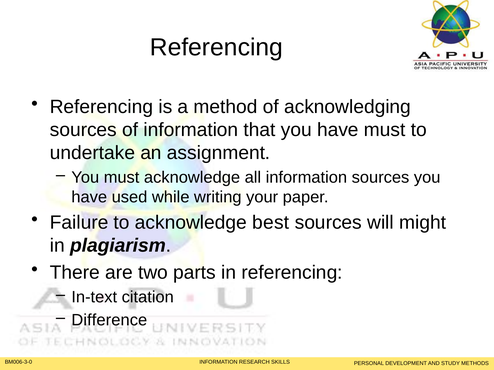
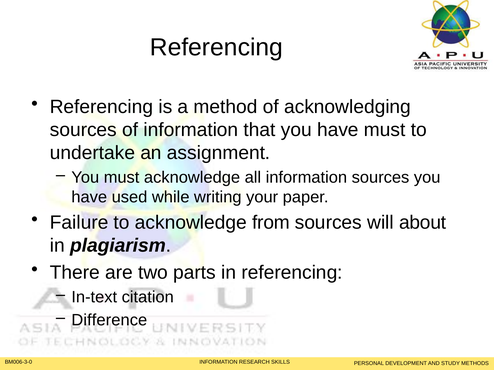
best: best -> from
might: might -> about
